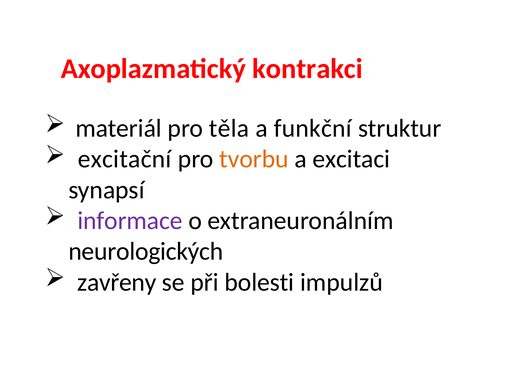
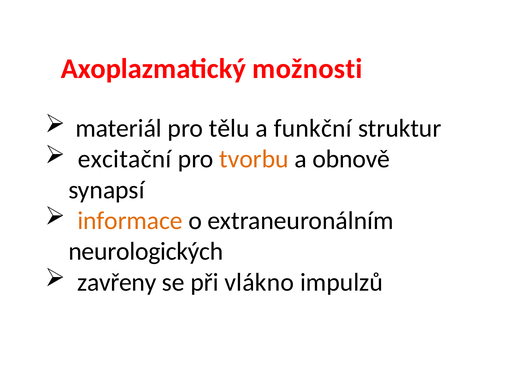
kontrakci: kontrakci -> možnosti
těla: těla -> tělu
excitaci: excitaci -> obnově
informace colour: purple -> orange
bolesti: bolesti -> vlákno
